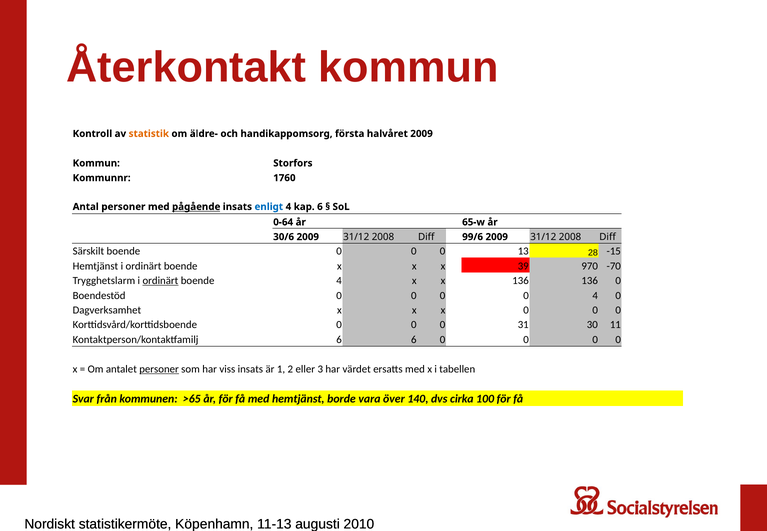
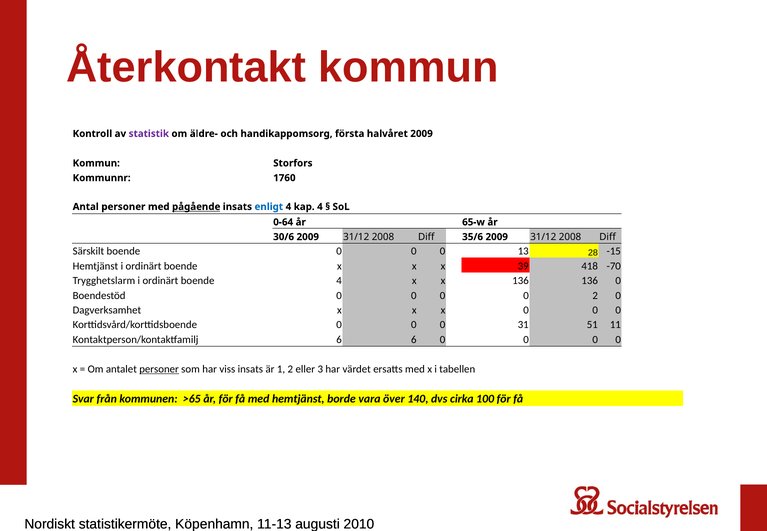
statistik colour: orange -> purple
kap 6: 6 -> 4
99/6: 99/6 -> 35/6
970: 970 -> 418
ordinärt at (160, 281) underline: present -> none
0 4: 4 -> 2
30: 30 -> 51
